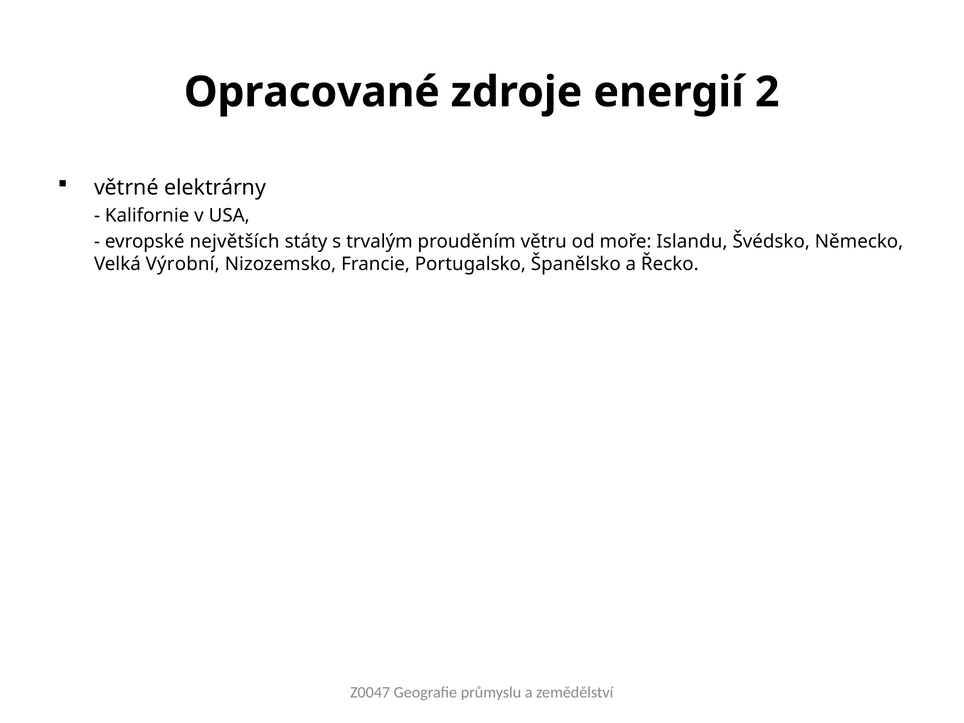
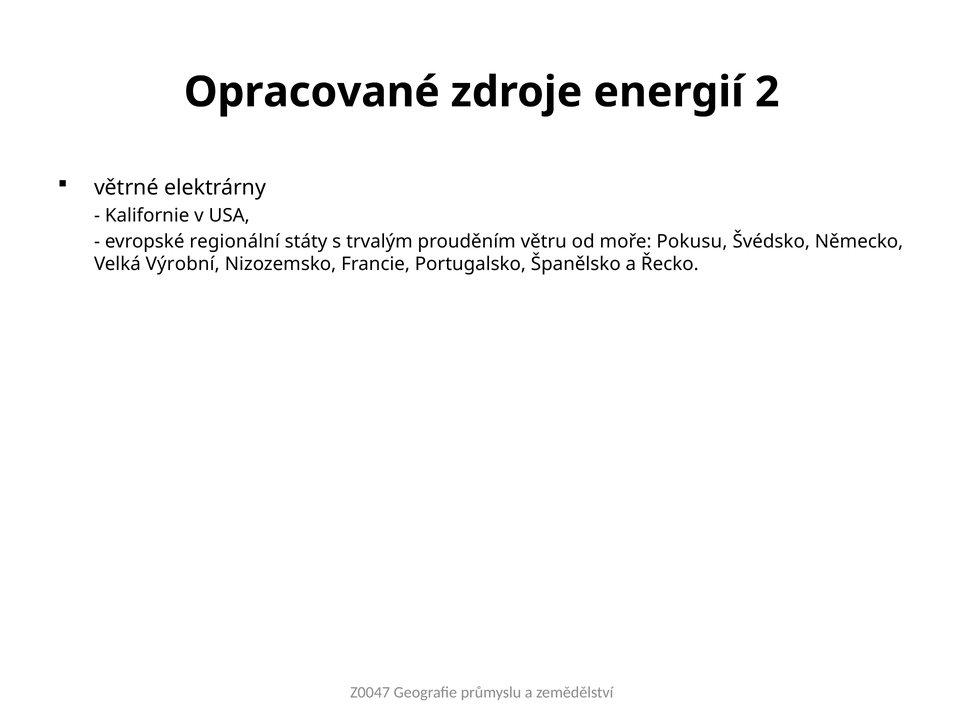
největších: největších -> regionální
Islandu: Islandu -> Pokusu
